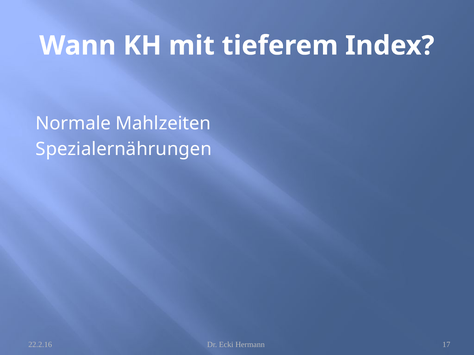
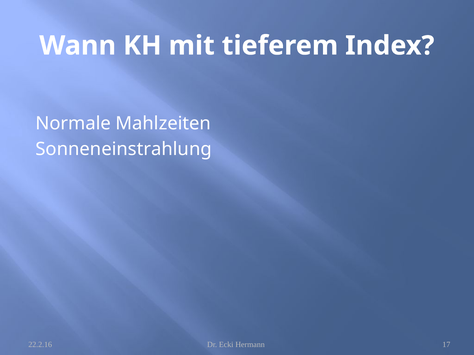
Spezialernährungen: Spezialernährungen -> Sonneneinstrahlung
